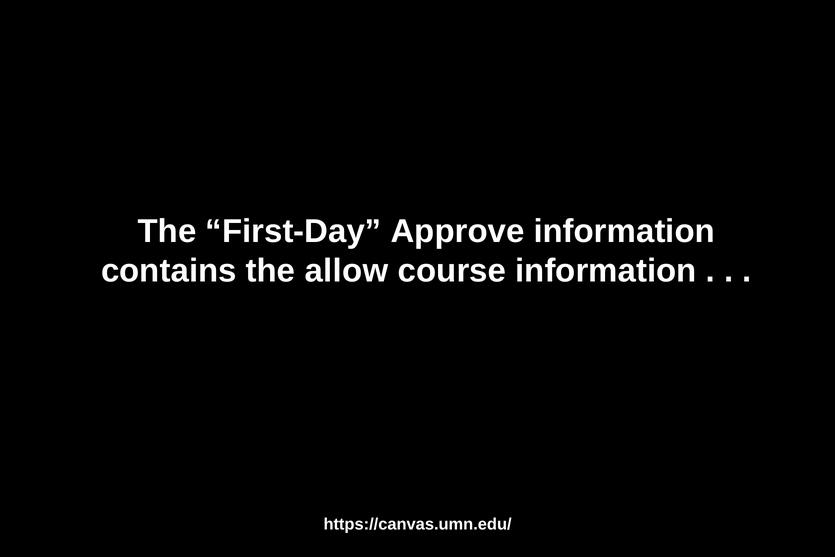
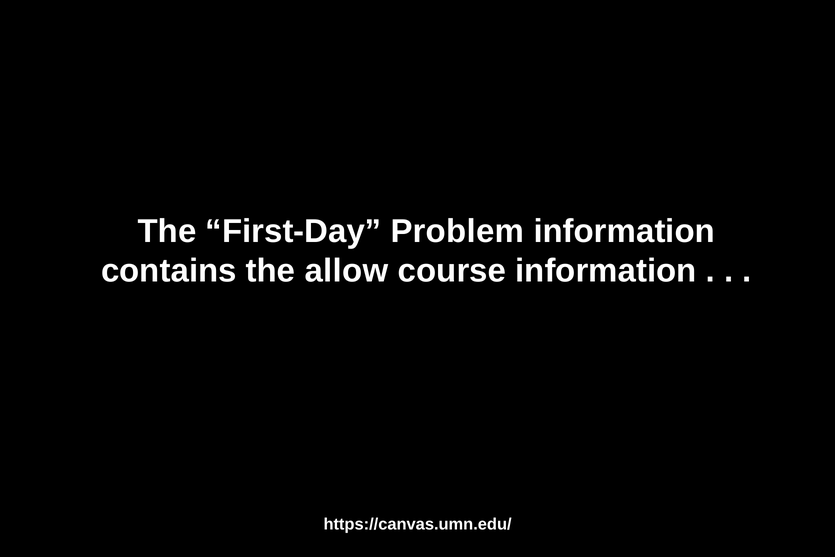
Approve: Approve -> Problem
